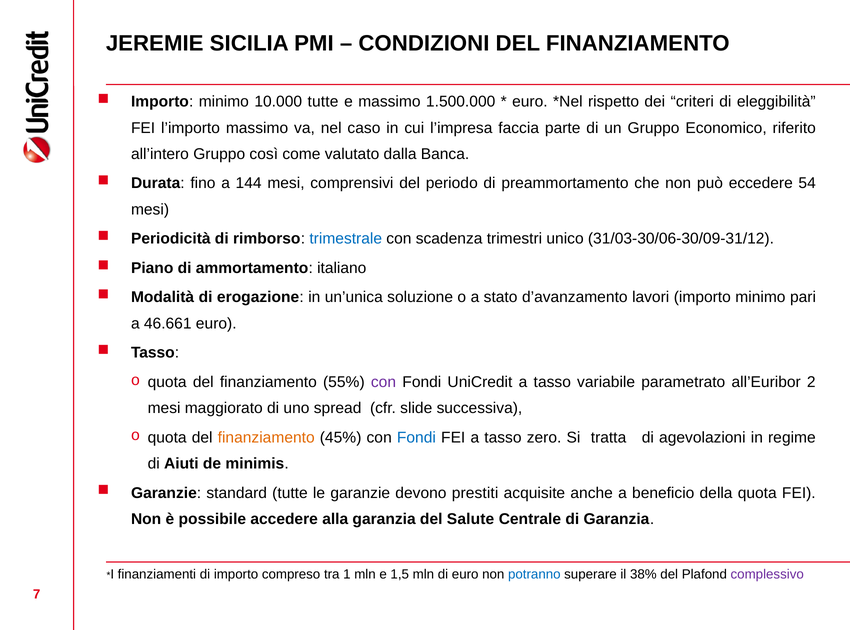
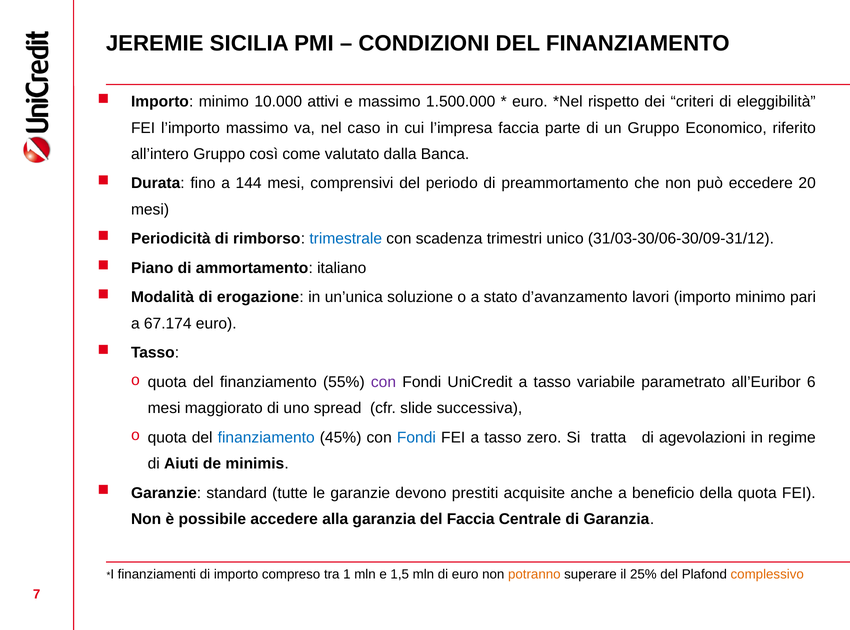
10.000 tutte: tutte -> attivi
54: 54 -> 20
46.661: 46.661 -> 67.174
2: 2 -> 6
finanziamento at (266, 437) colour: orange -> blue
del Salute: Salute -> Faccia
potranno colour: blue -> orange
38%: 38% -> 25%
complessivo colour: purple -> orange
